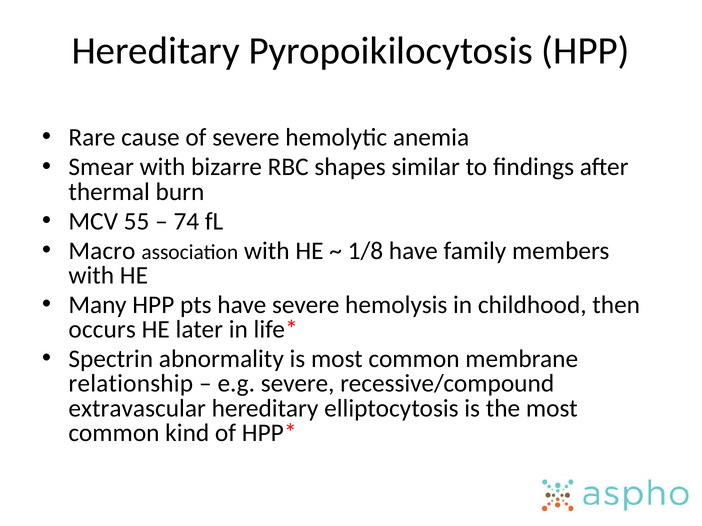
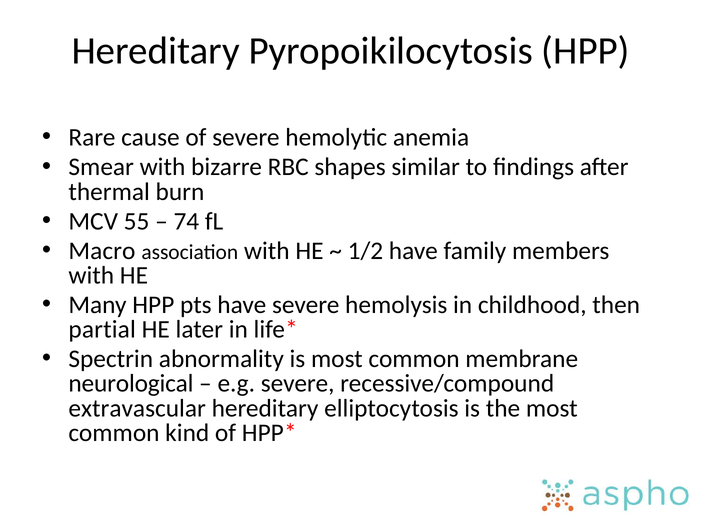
1/8: 1/8 -> 1/2
occurs: occurs -> partial
relationship: relationship -> neurological
